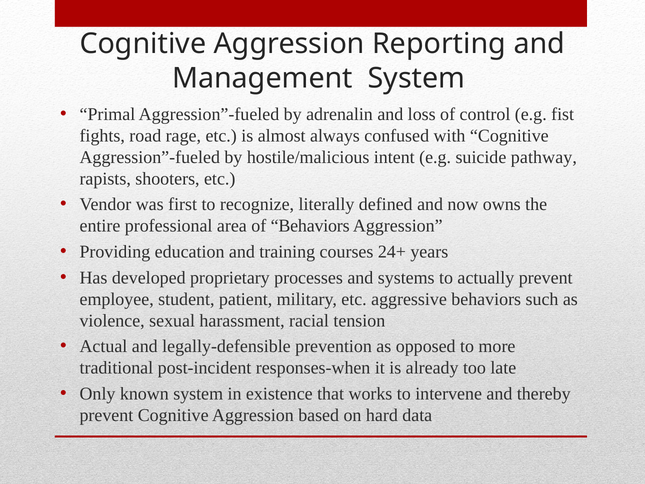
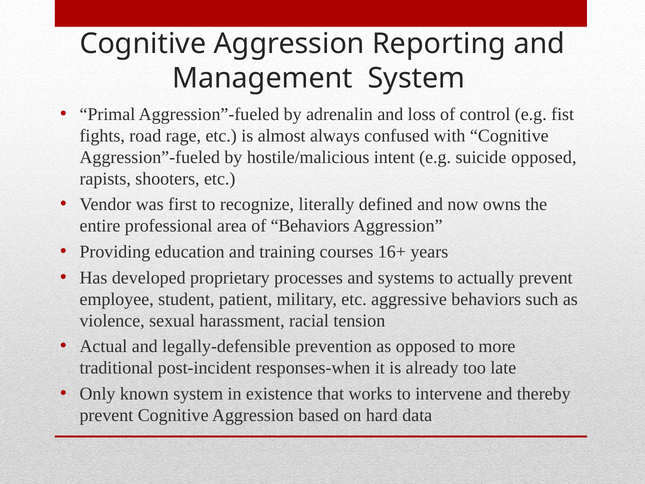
suicide pathway: pathway -> opposed
24+: 24+ -> 16+
